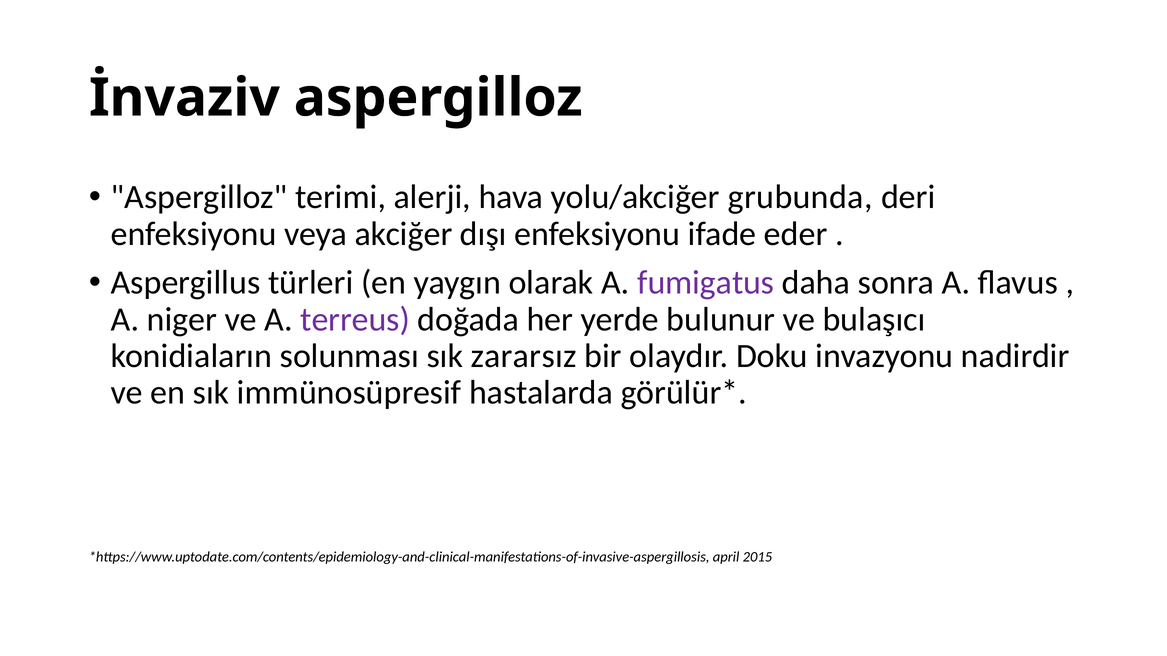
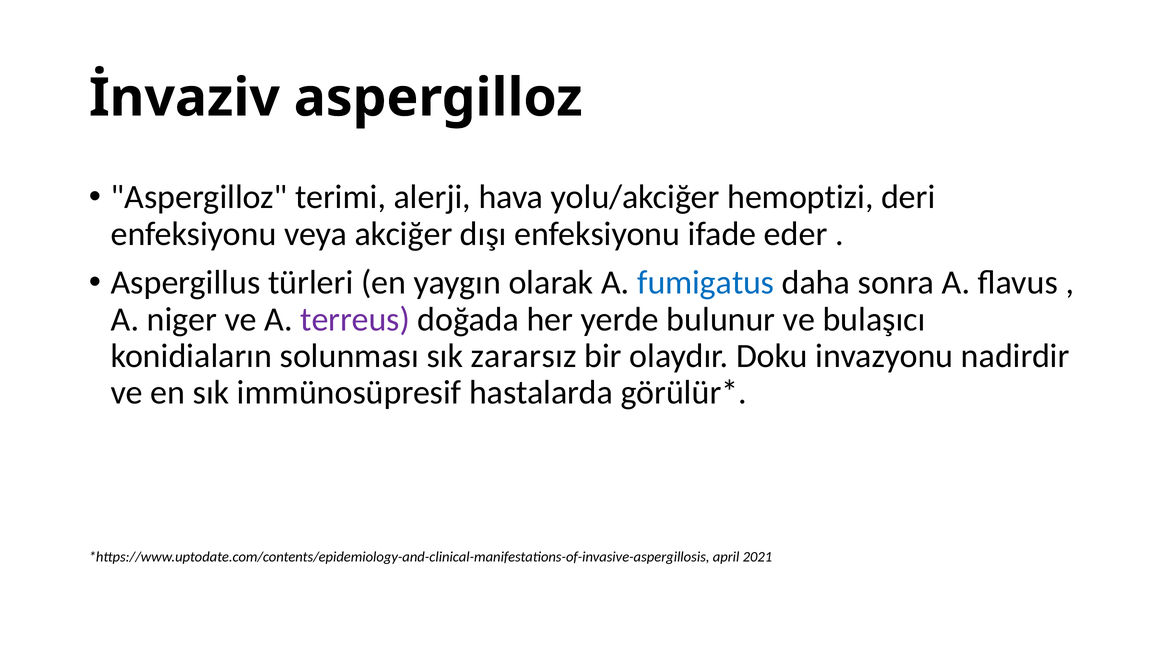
grubunda: grubunda -> hemoptizi
fumigatus colour: purple -> blue
2015: 2015 -> 2021
